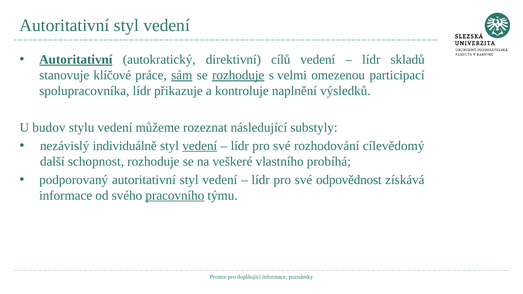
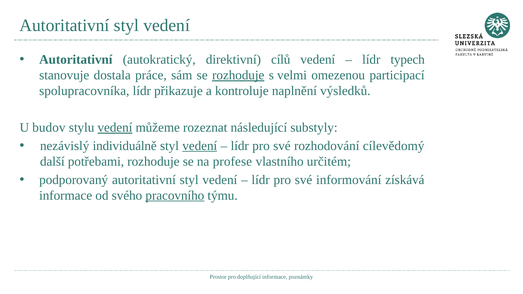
Autoritativní at (76, 60) underline: present -> none
skladů: skladů -> typech
klíčové: klíčové -> dostala
sám underline: present -> none
vedení at (115, 128) underline: none -> present
schopnost: schopnost -> potřebami
veškeré: veškeré -> profese
probíhá: probíhá -> určitém
odpovědnost: odpovědnost -> informování
